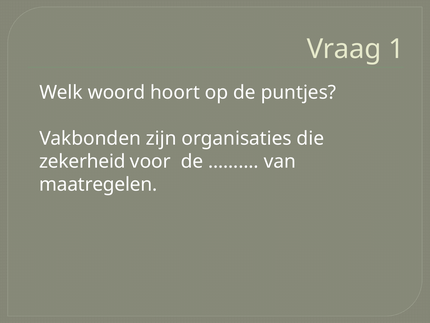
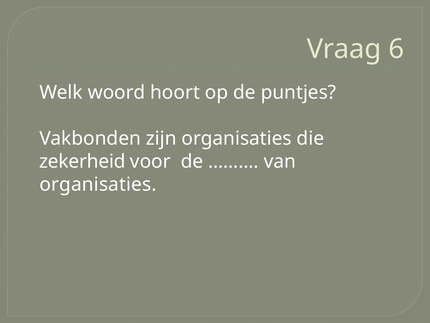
1: 1 -> 6
maatregelen at (98, 184): maatregelen -> organisaties
